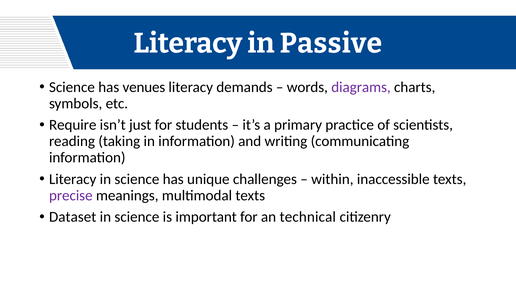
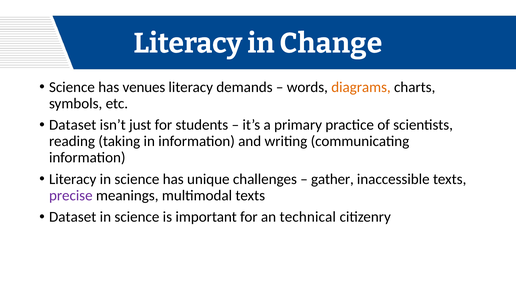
Passive: Passive -> Change
diagrams colour: purple -> orange
Require at (73, 125): Require -> Dataset
within: within -> gather
